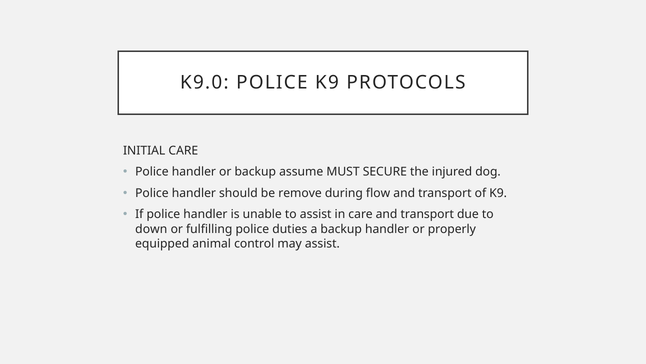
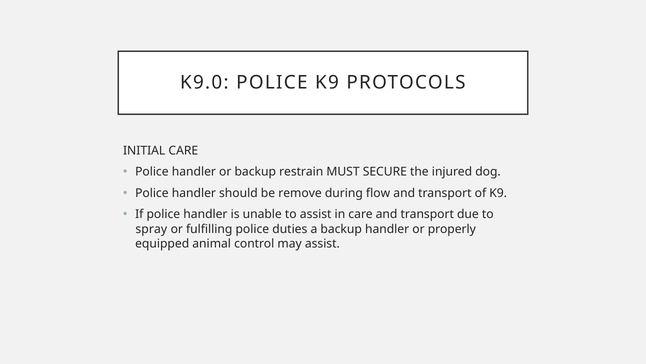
assume: assume -> restrain
down: down -> spray
